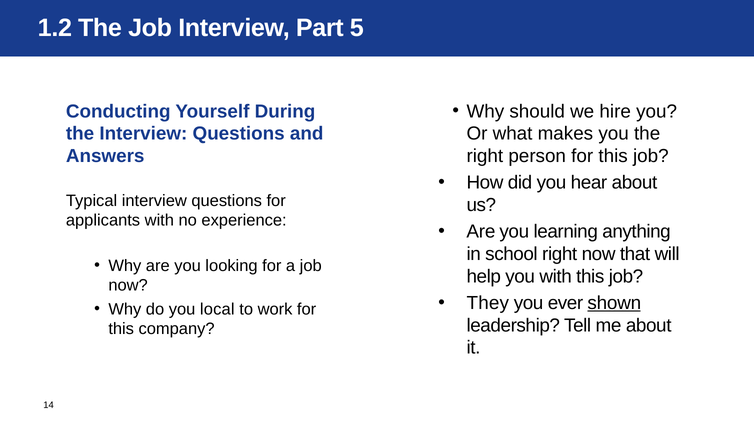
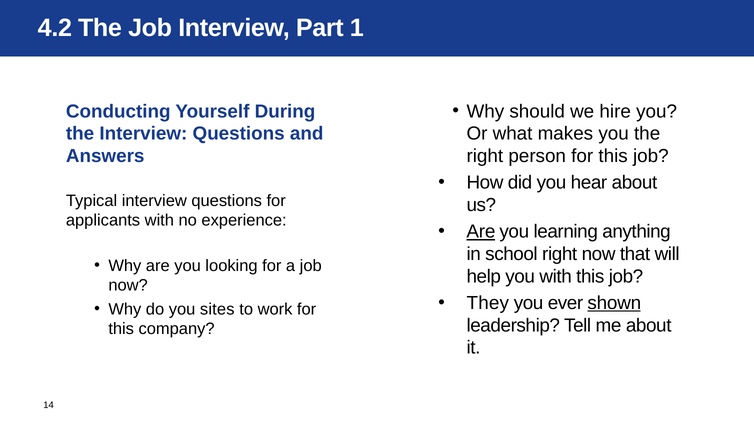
1.2: 1.2 -> 4.2
5: 5 -> 1
Are at (481, 232) underline: none -> present
local: local -> sites
